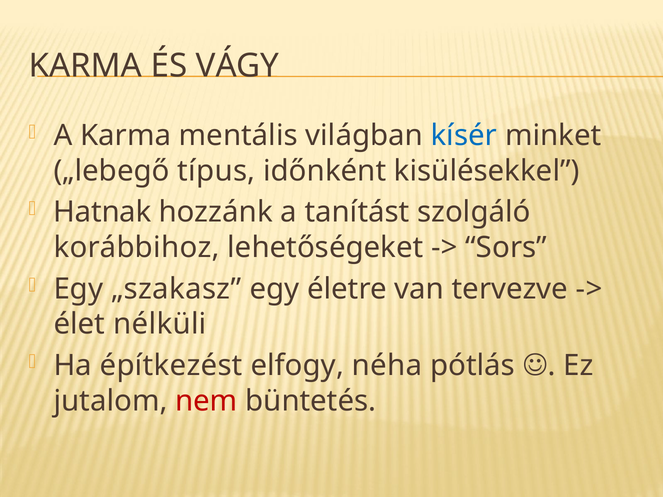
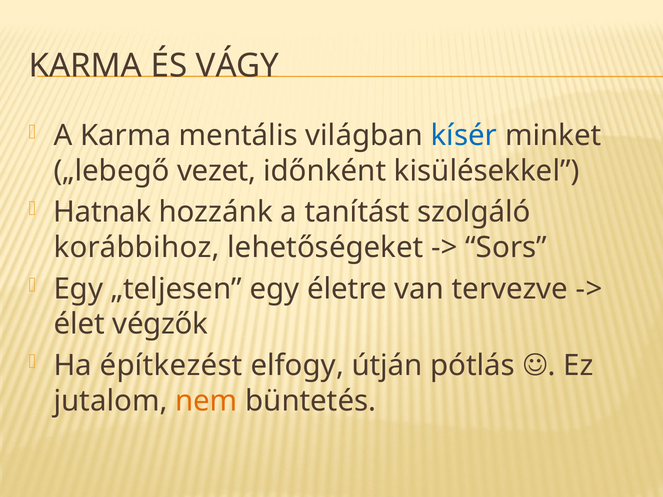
típus: típus -> vezet
„szakasz: „szakasz -> „teljesen
nélküli: nélküli -> végzők
néha: néha -> útján
nem colour: red -> orange
